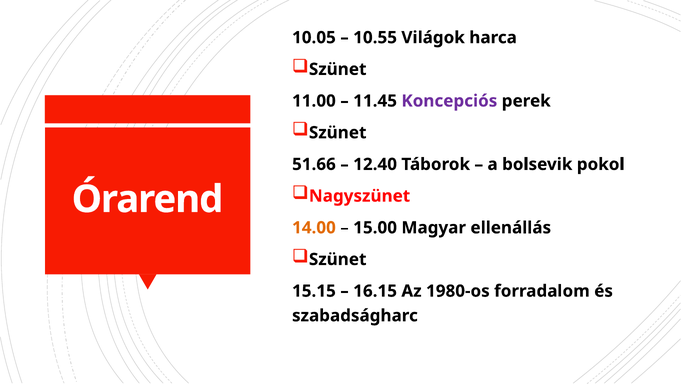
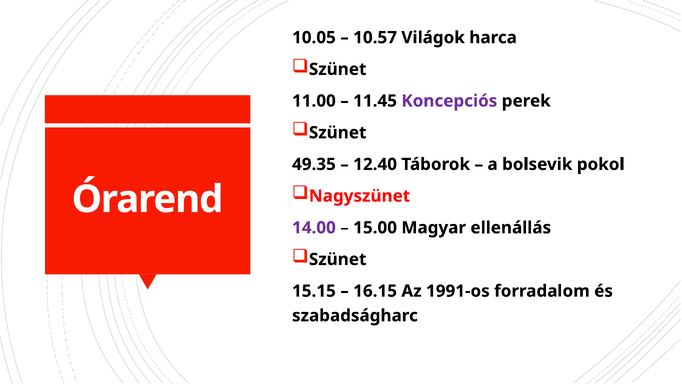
10.55: 10.55 -> 10.57
51.66: 51.66 -> 49.35
14.00 colour: orange -> purple
1980-os: 1980-os -> 1991-os
